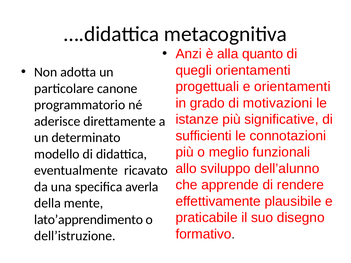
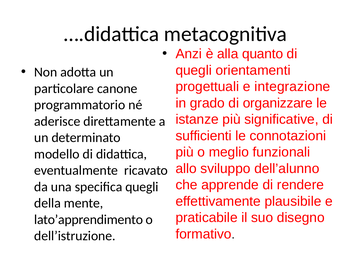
e orientamenti: orientamenti -> integrazione
motivazioni: motivazioni -> organizzare
specifica averla: averla -> quegli
